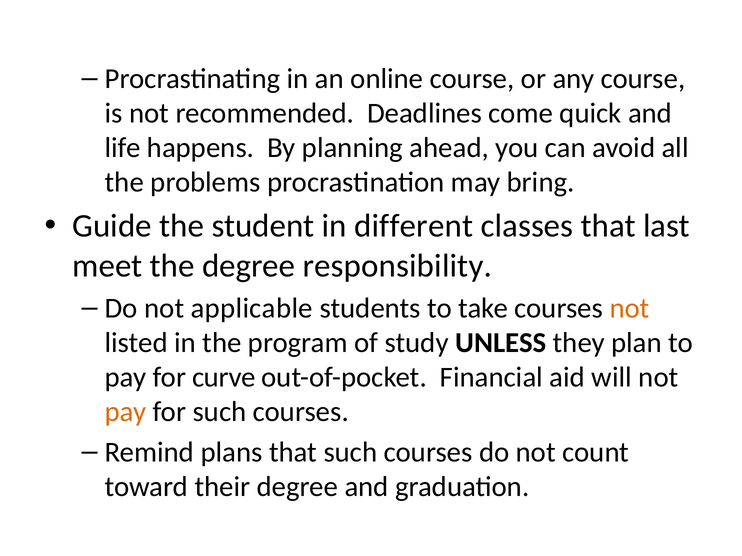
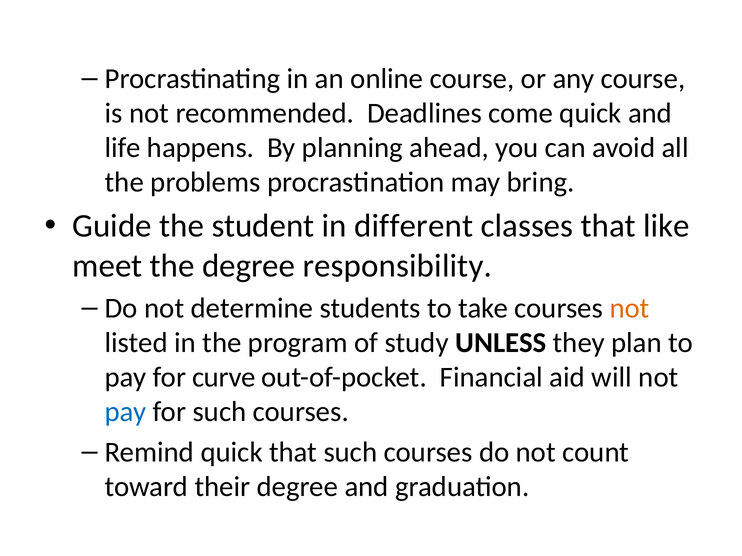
last: last -> like
applicable: applicable -> determine
pay at (126, 412) colour: orange -> blue
Remind plans: plans -> quick
